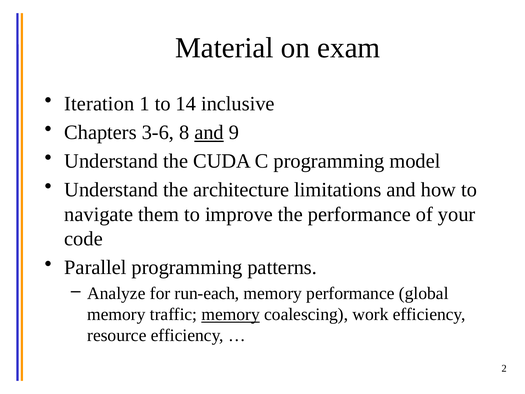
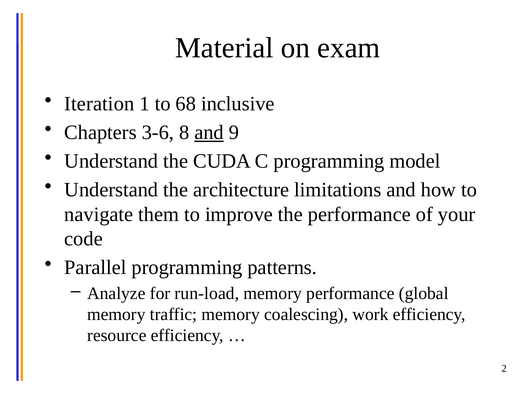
14: 14 -> 68
run-each: run-each -> run-load
memory at (231, 314) underline: present -> none
